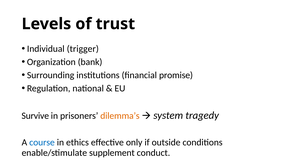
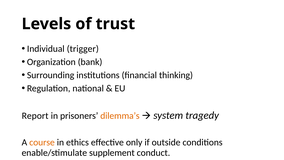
promise: promise -> thinking
Survive: Survive -> Report
course colour: blue -> orange
